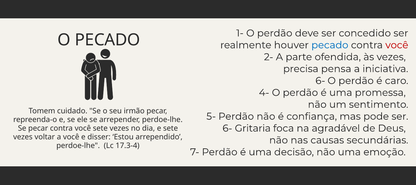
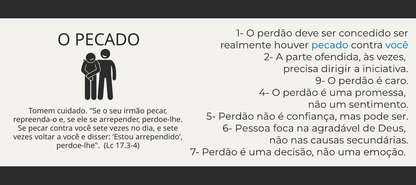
você at (397, 45) colour: red -> blue
pensa: pensa -> dirigir
6- at (320, 81): 6- -> 9-
Gritaria: Gritaria -> Pessoa
